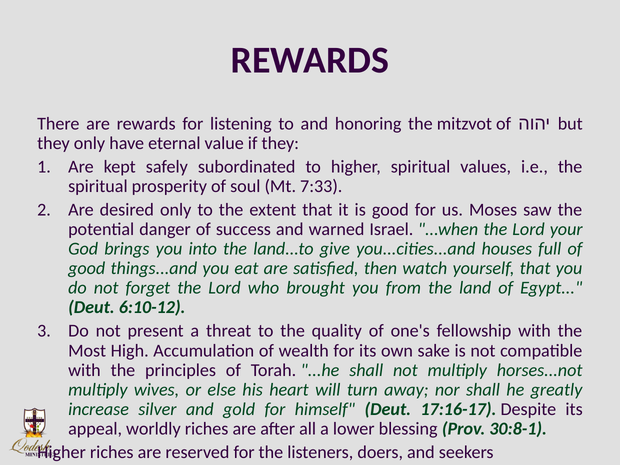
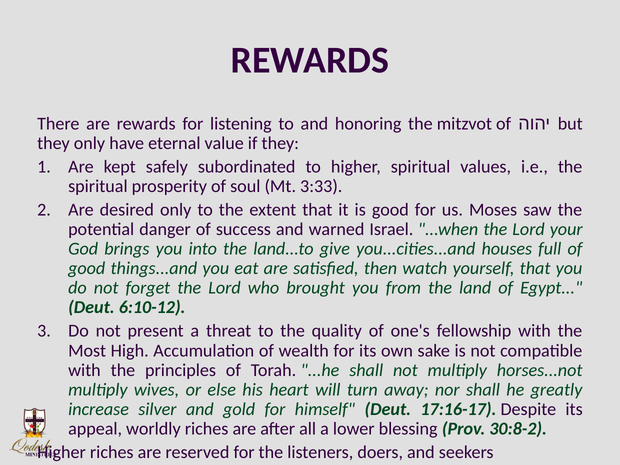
7:33: 7:33 -> 3:33
30:8-1: 30:8-1 -> 30:8-2
